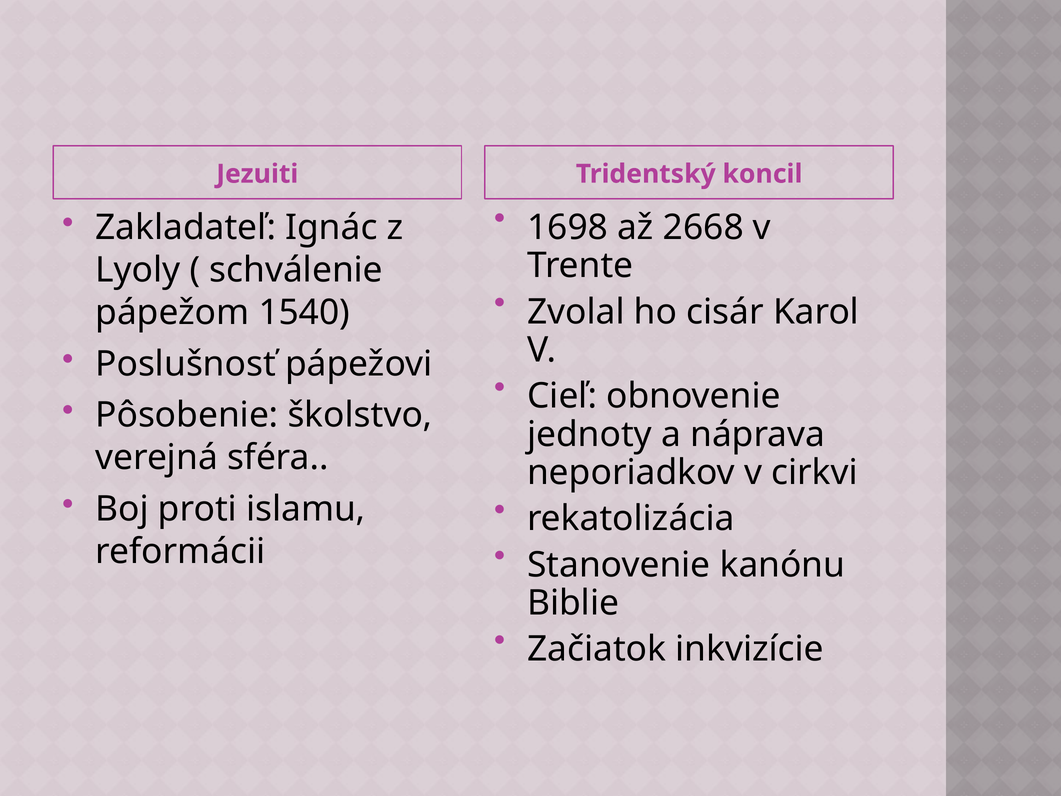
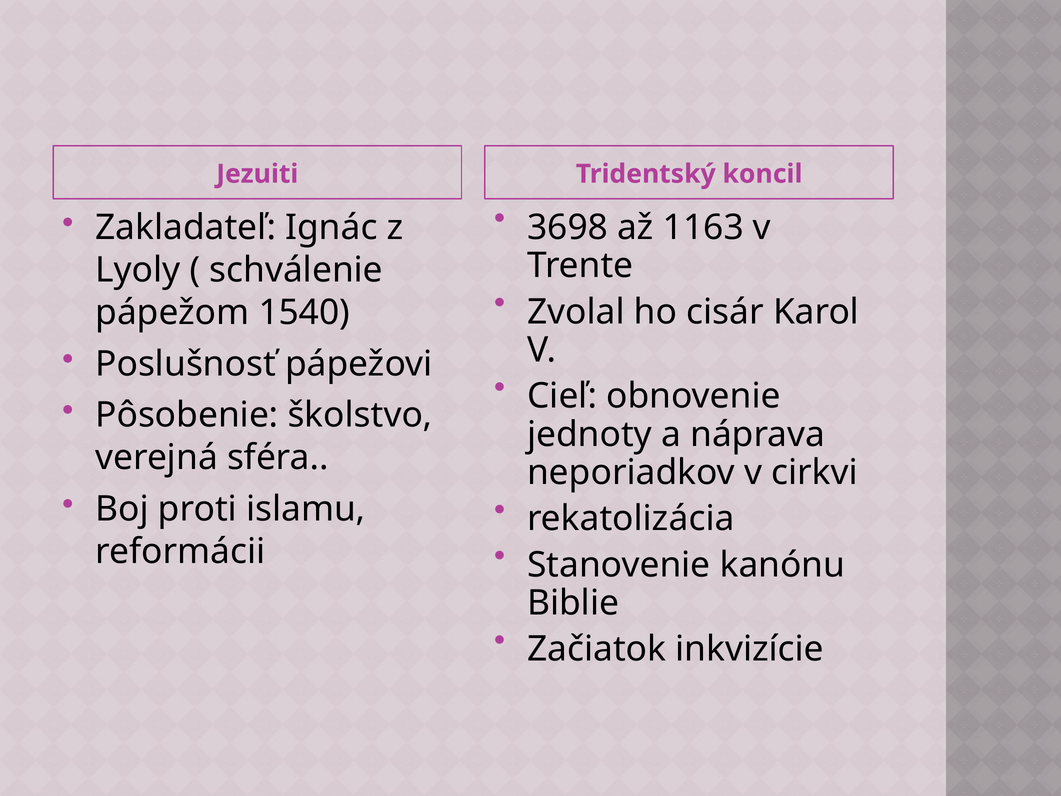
1698: 1698 -> 3698
2668: 2668 -> 1163
